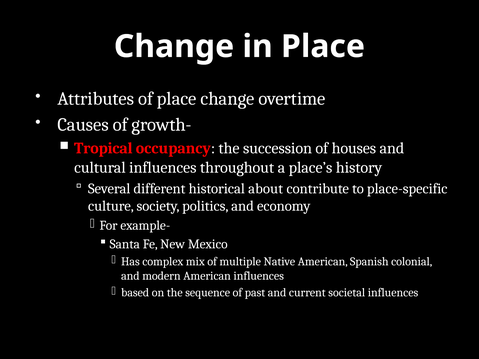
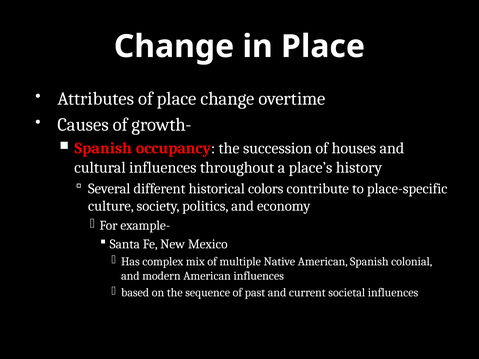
Tropical at (103, 148): Tropical -> Spanish
about: about -> colors
